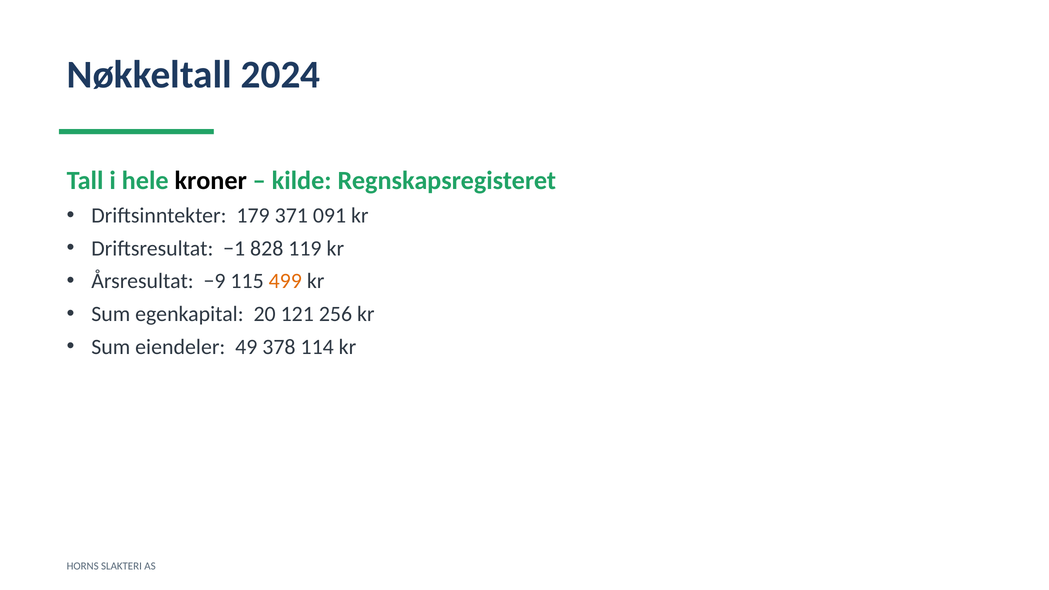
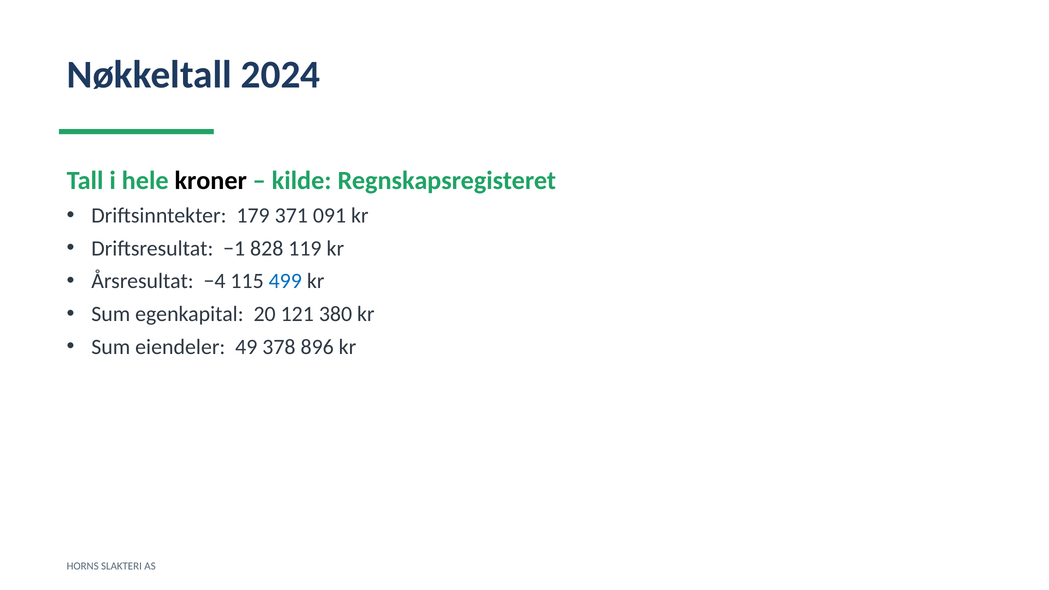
−9: −9 -> −4
499 colour: orange -> blue
256: 256 -> 380
114: 114 -> 896
